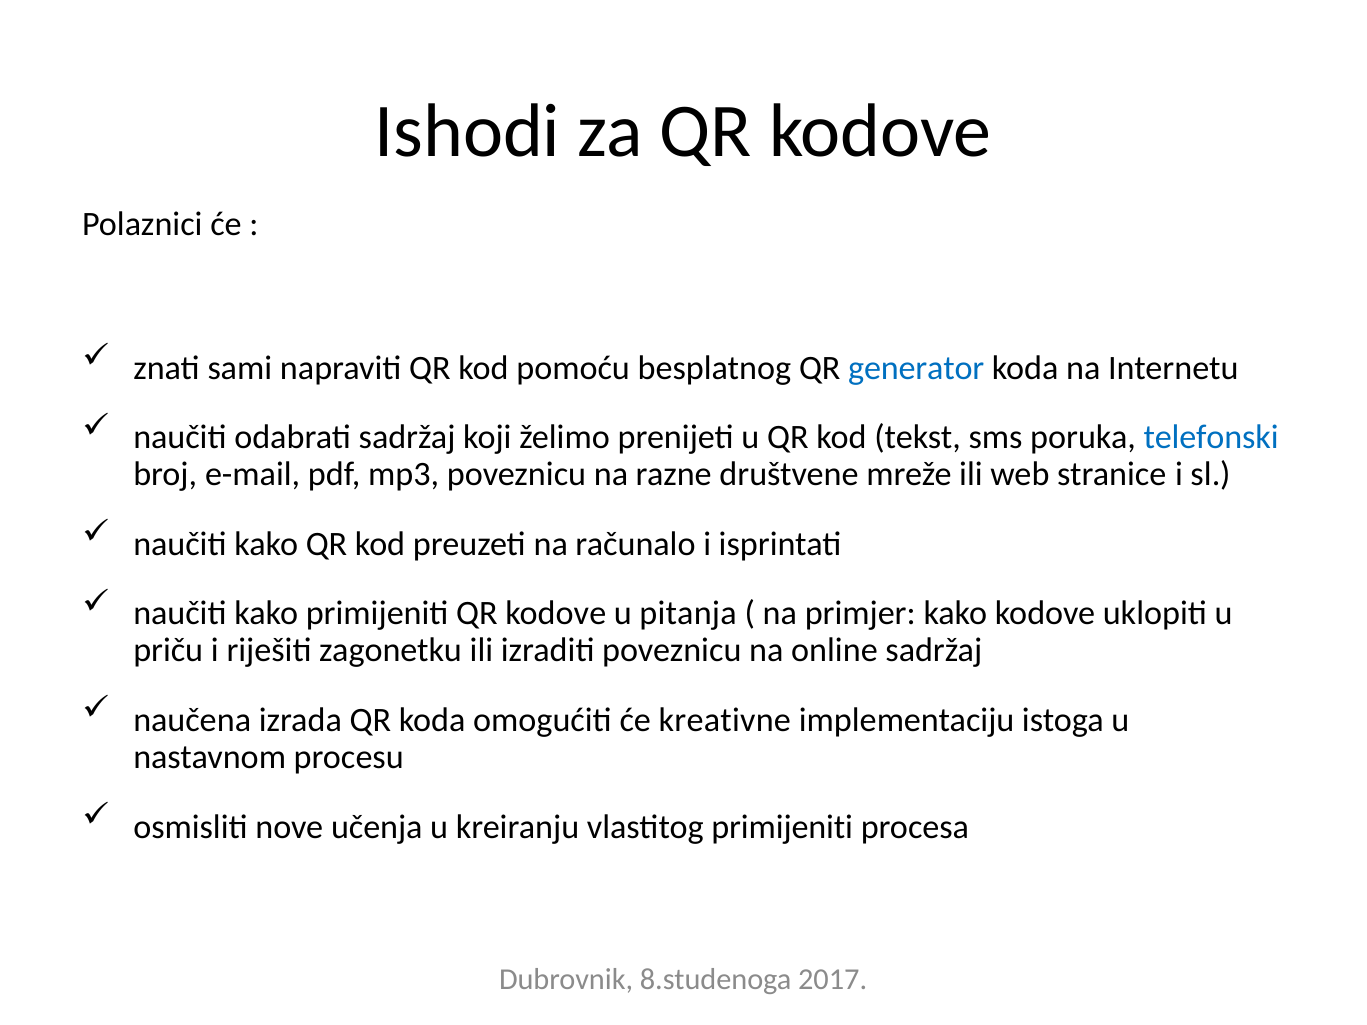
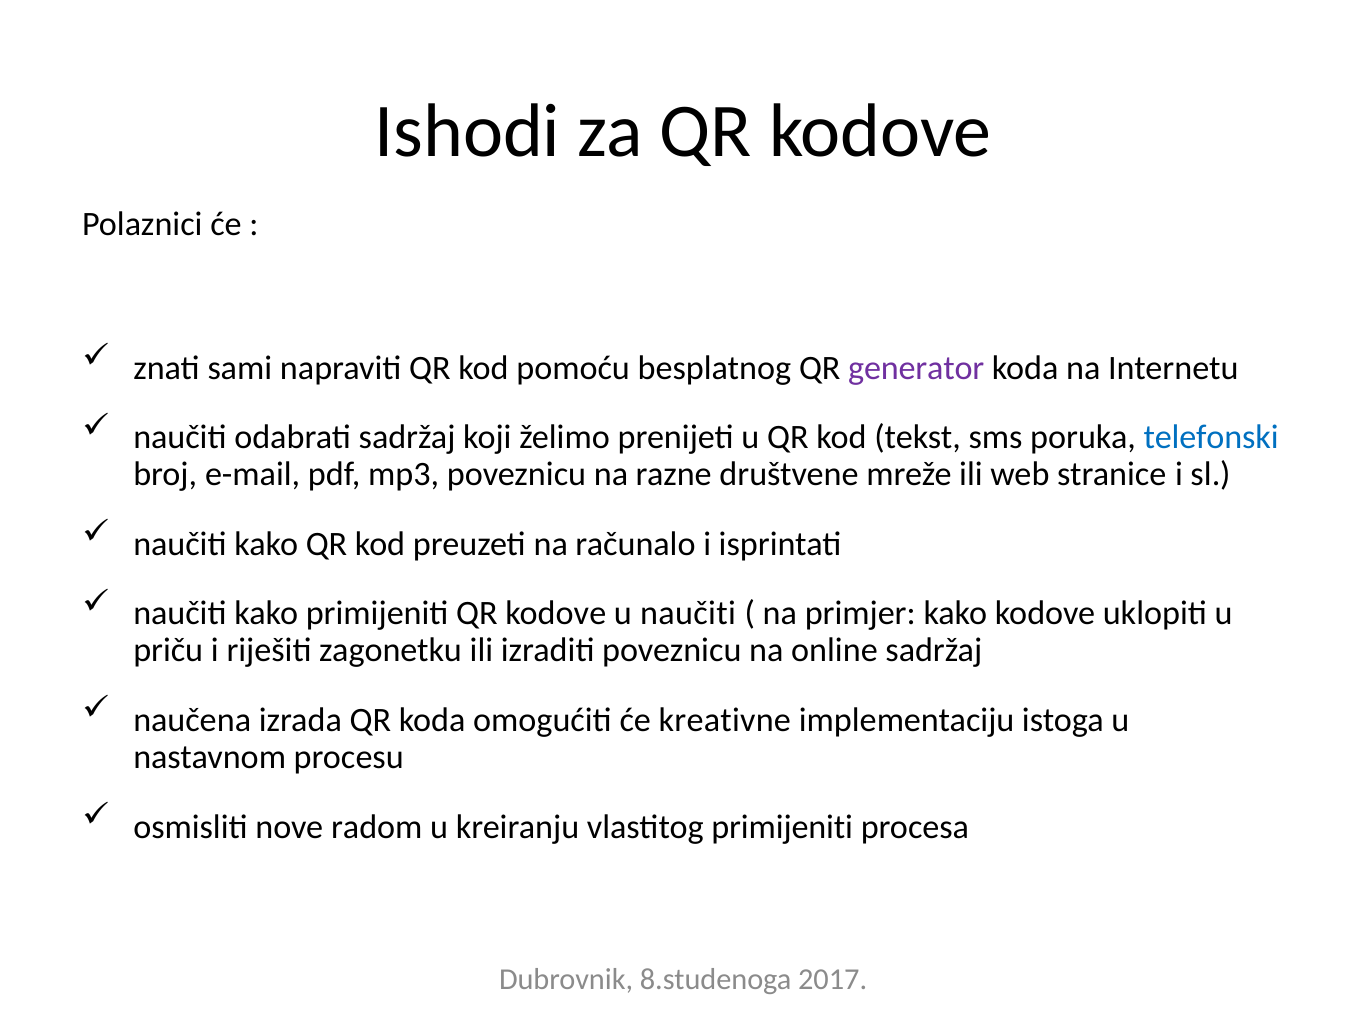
generator colour: blue -> purple
u pitanja: pitanja -> naučiti
učenja: učenja -> radom
